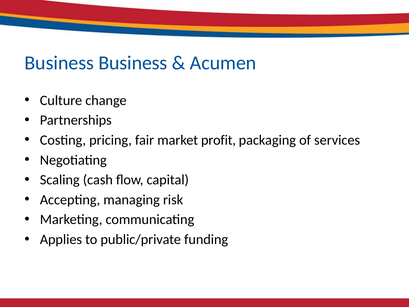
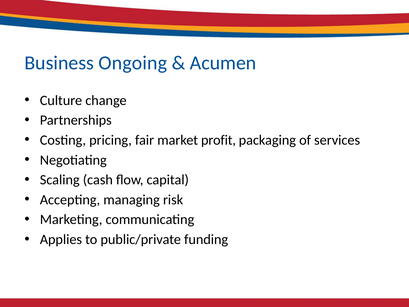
Business Business: Business -> Ongoing
